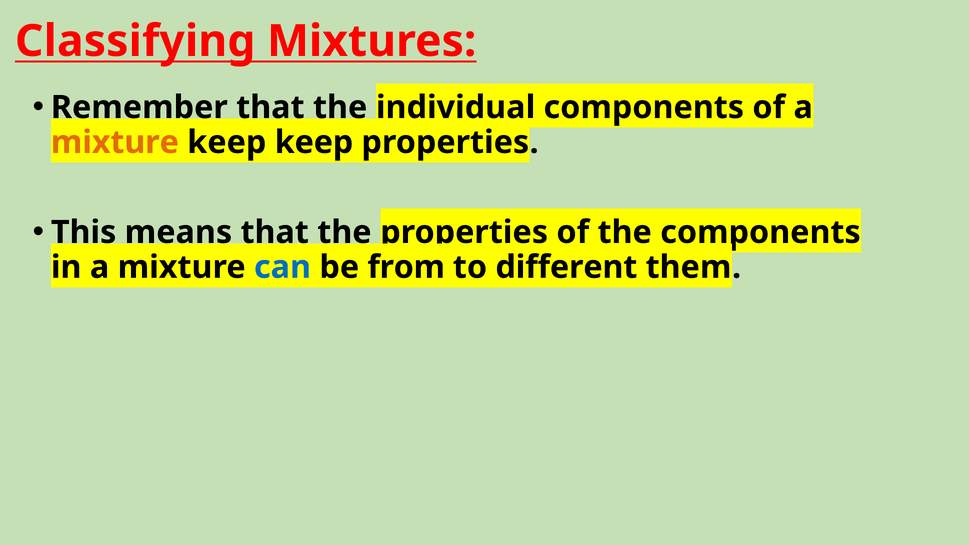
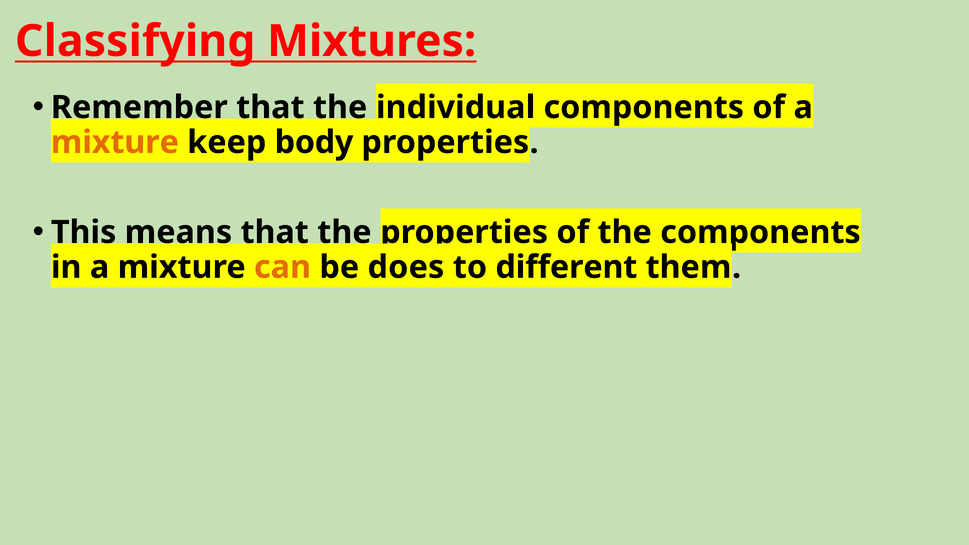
keep keep: keep -> body
can colour: blue -> orange
from: from -> does
